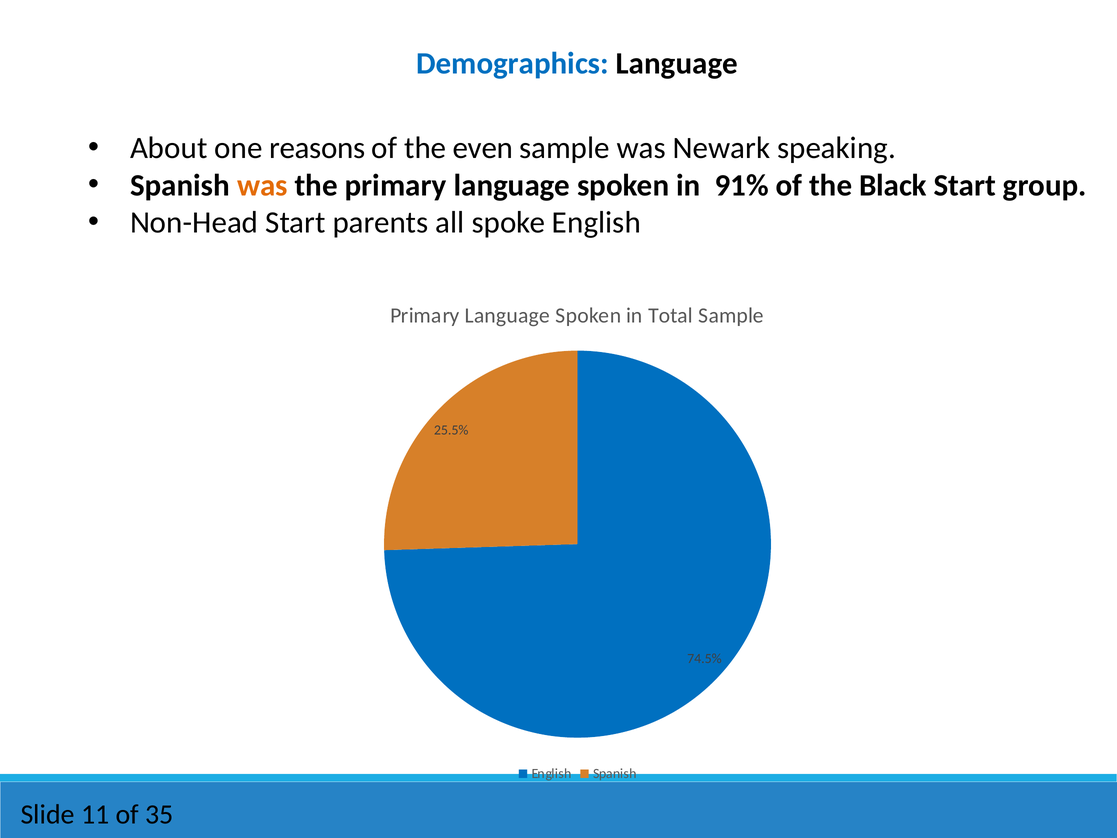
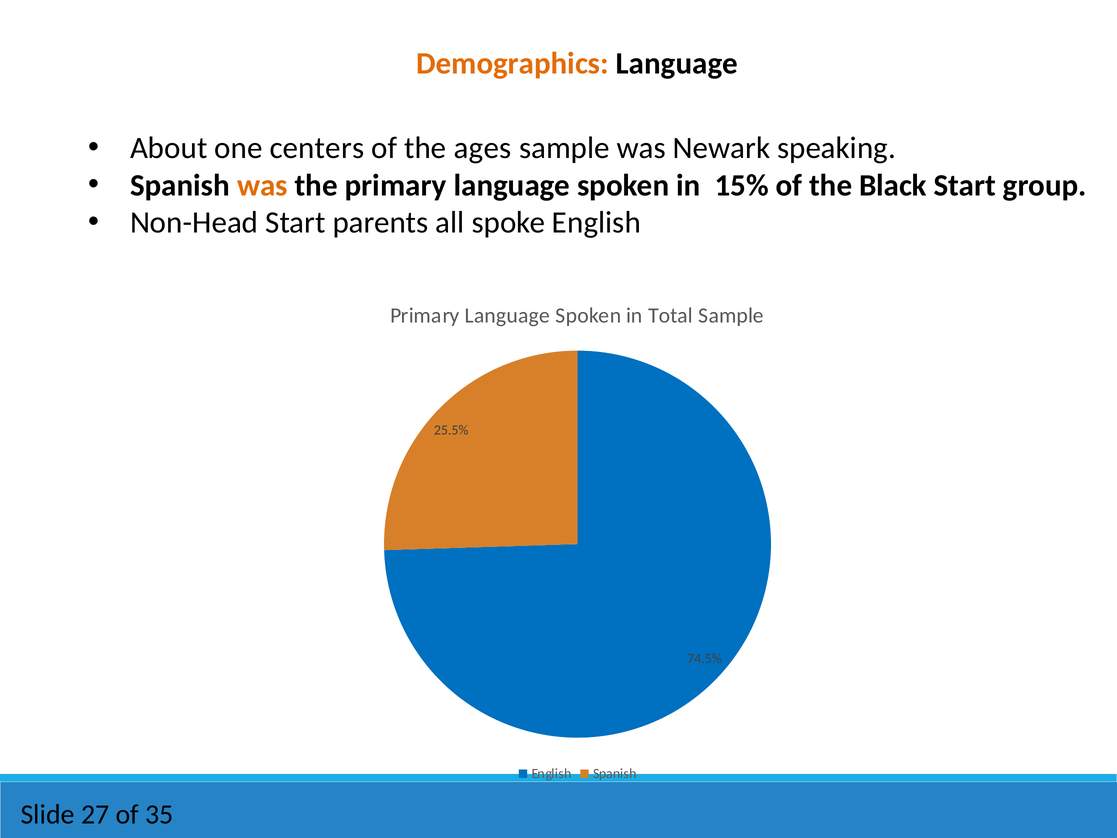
Demographics colour: blue -> orange
reasons: reasons -> centers
even: even -> ages
91%: 91% -> 15%
11: 11 -> 27
